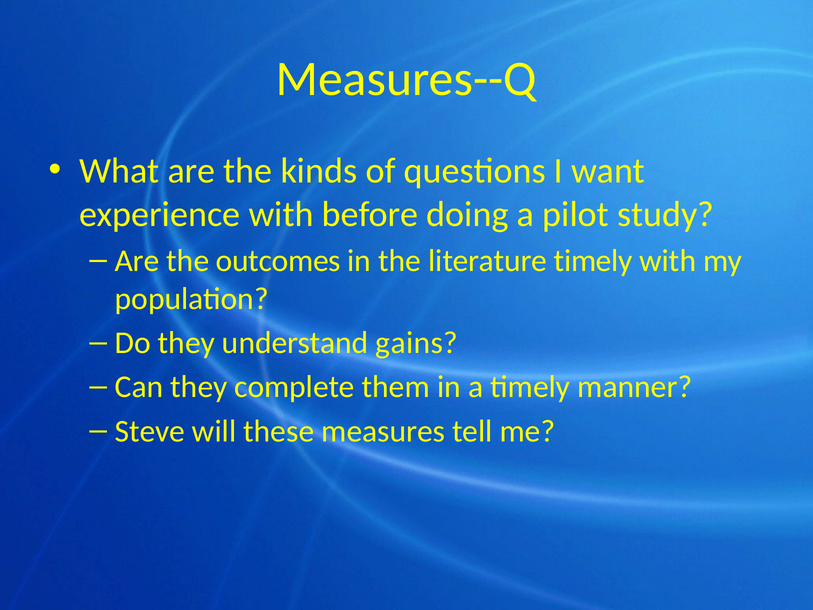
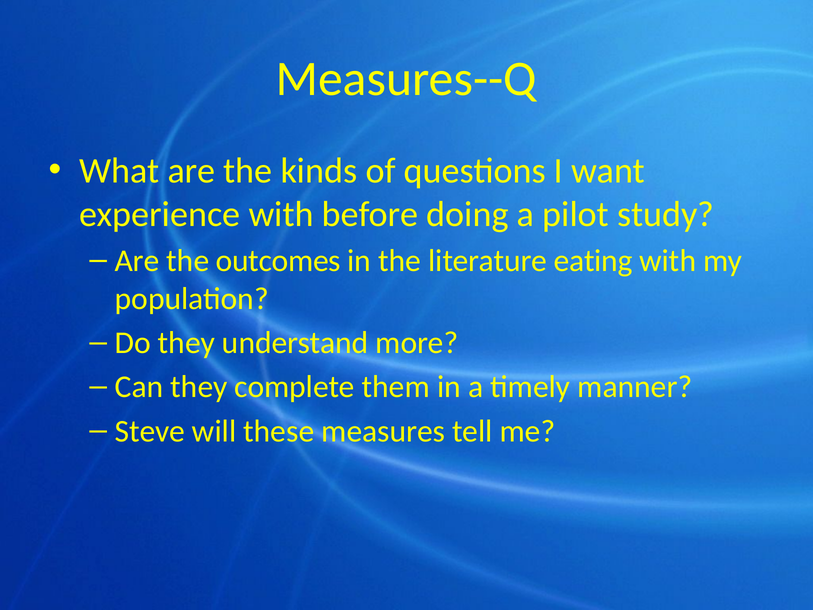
literature timely: timely -> eating
gains: gains -> more
